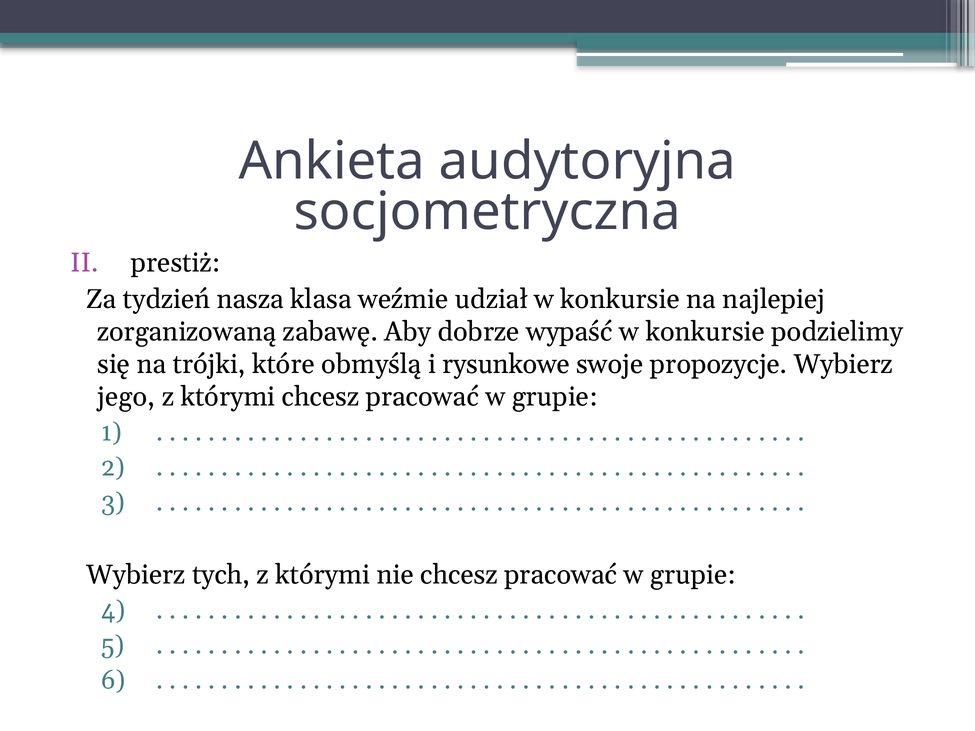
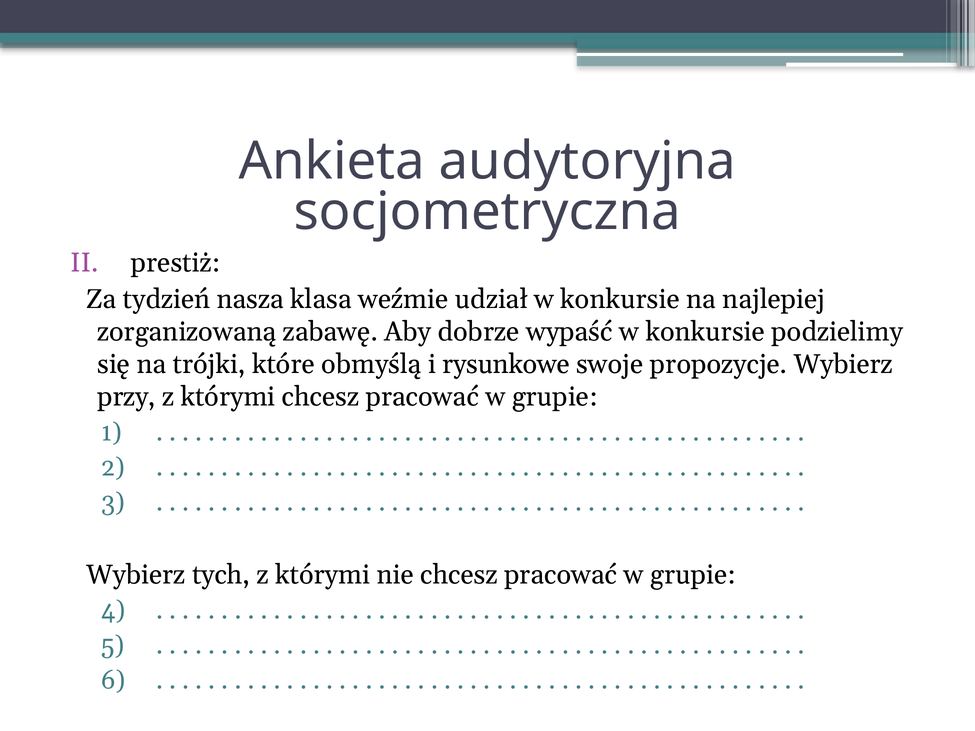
jego: jego -> przy
